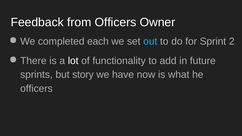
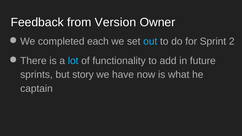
from Officers: Officers -> Version
lot colour: white -> light blue
officers at (36, 89): officers -> captain
